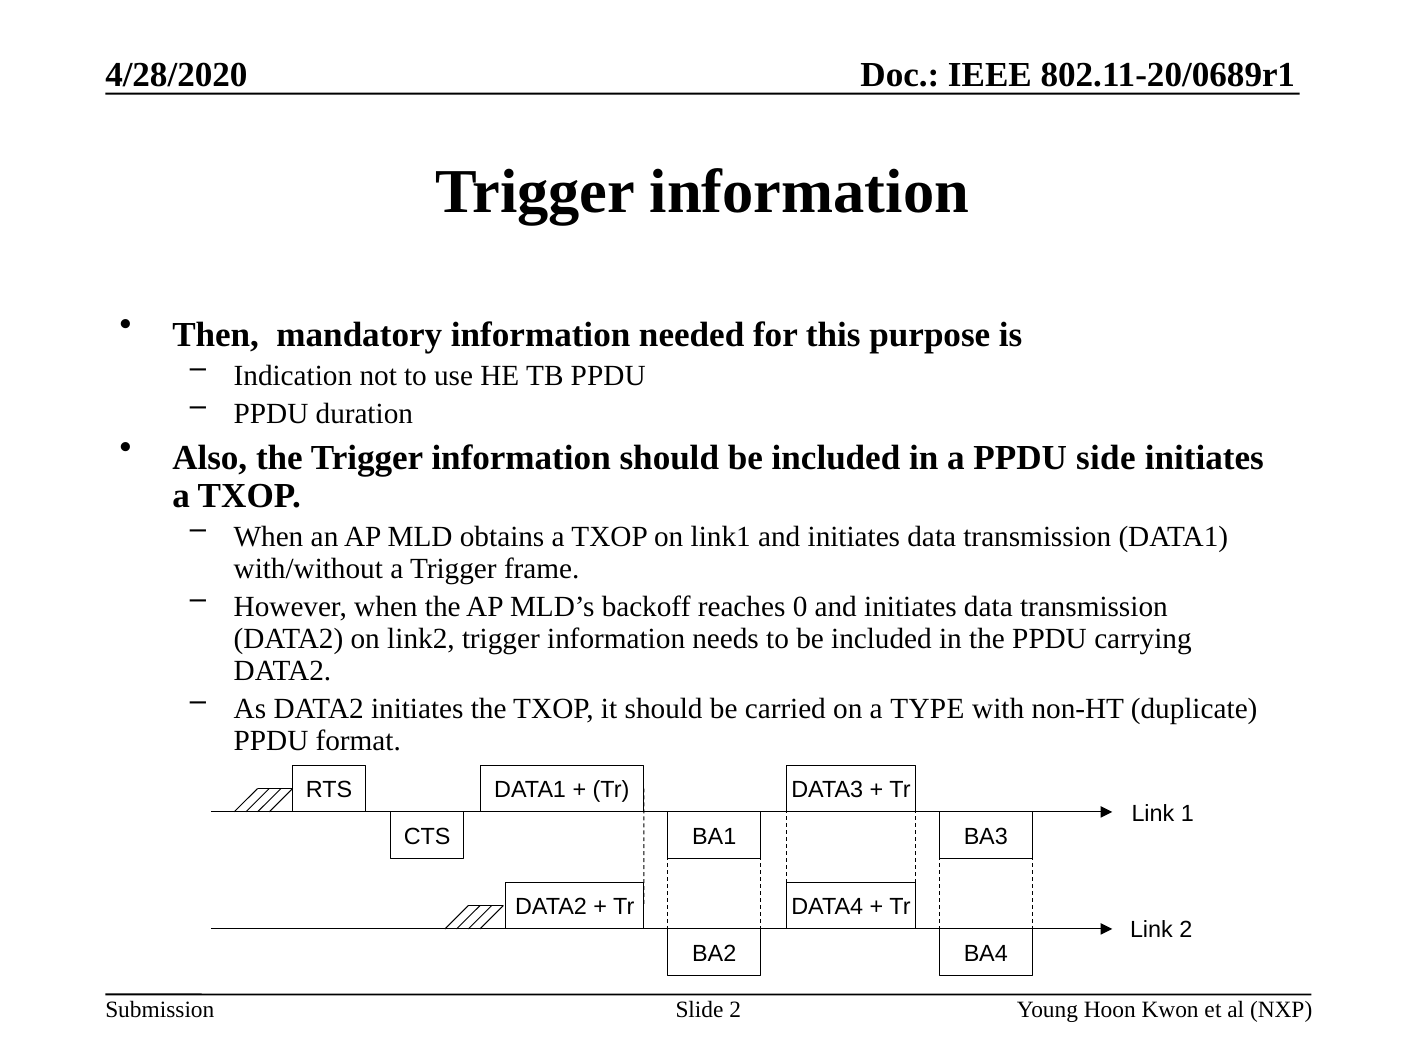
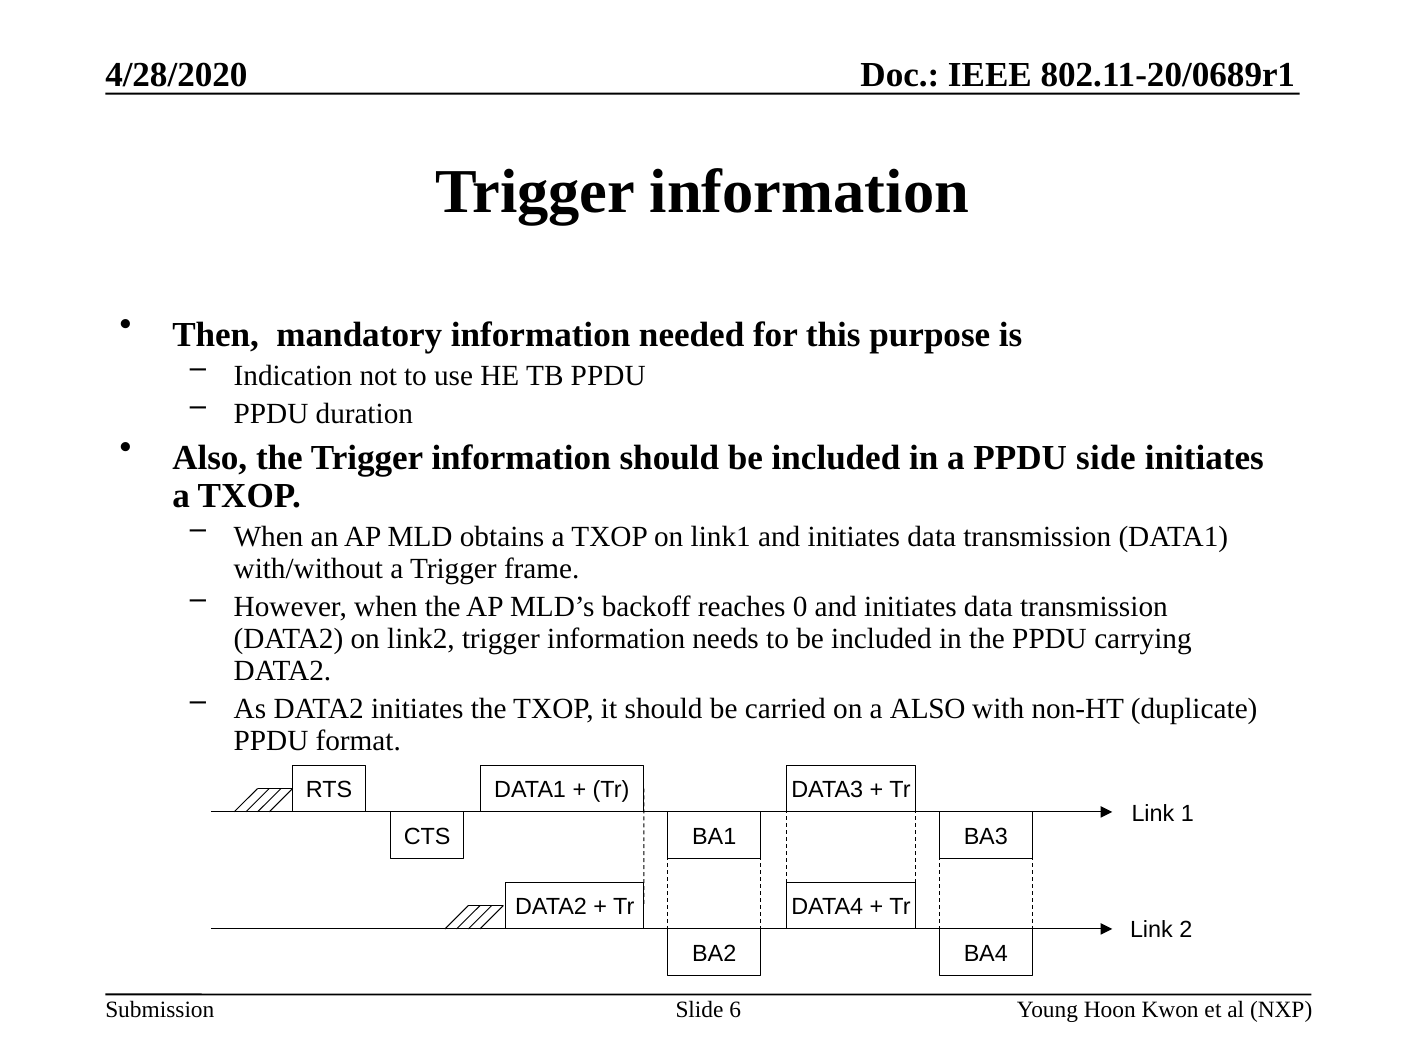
a TYPE: TYPE -> ALSO
Slide 2: 2 -> 6
